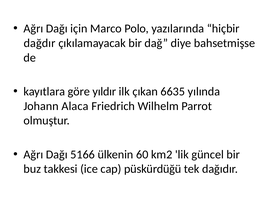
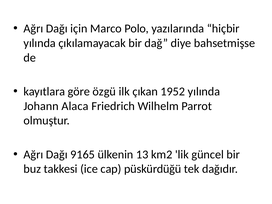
dağdır at (40, 43): dağdır -> yılında
yıldır: yıldır -> özgü
6635: 6635 -> 1952
5166: 5166 -> 9165
60: 60 -> 13
